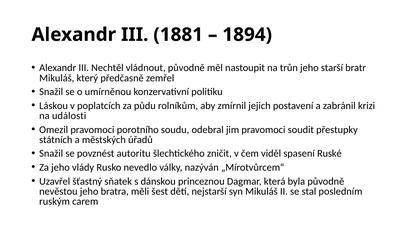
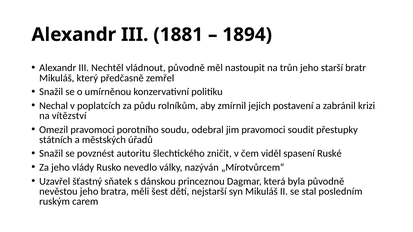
Láskou: Láskou -> Nechal
události: události -> vítězství
